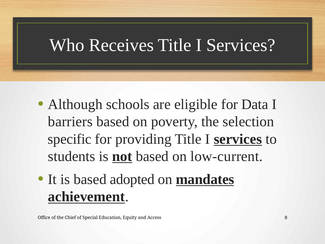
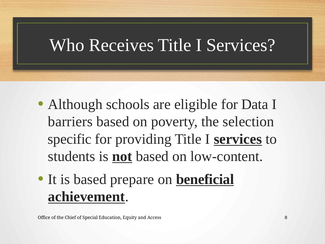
low-current: low-current -> low-content
adopted: adopted -> prepare
mandates: mandates -> beneficial
